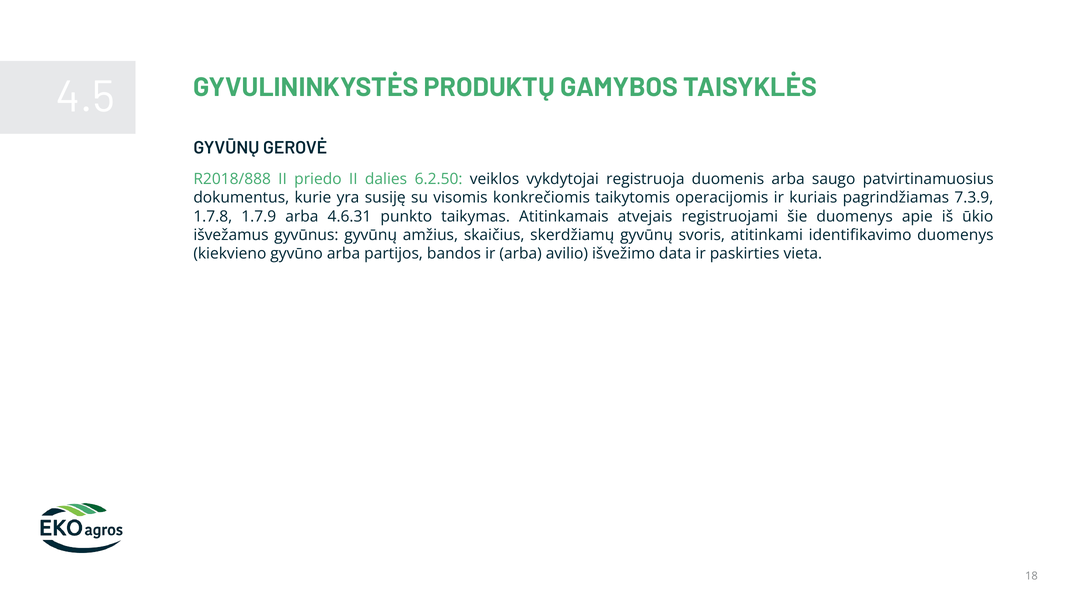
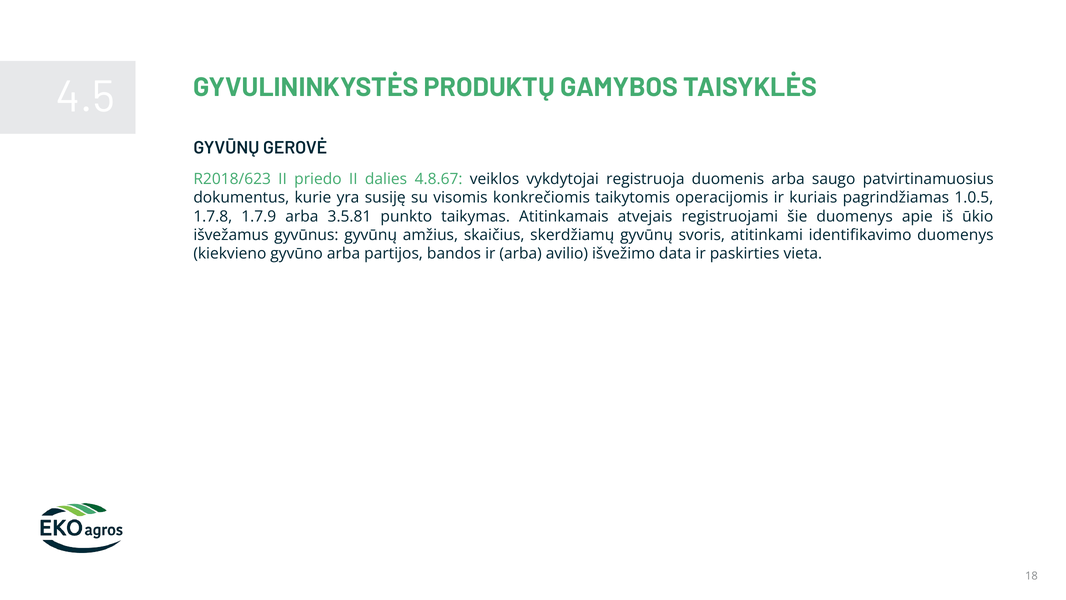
R2018/888: R2018/888 -> R2018/623
6.2.50: 6.2.50 -> 4.8.67
7.3.9: 7.3.9 -> 1.0.5
4.6.31: 4.6.31 -> 3.5.81
